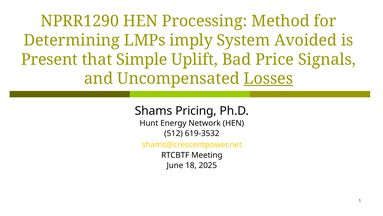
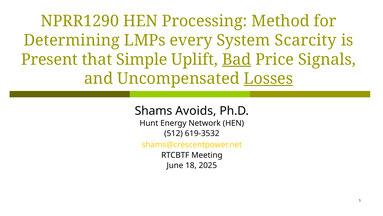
imply: imply -> every
Avoided: Avoided -> Scarcity
Bad underline: none -> present
Pricing: Pricing -> Avoids
